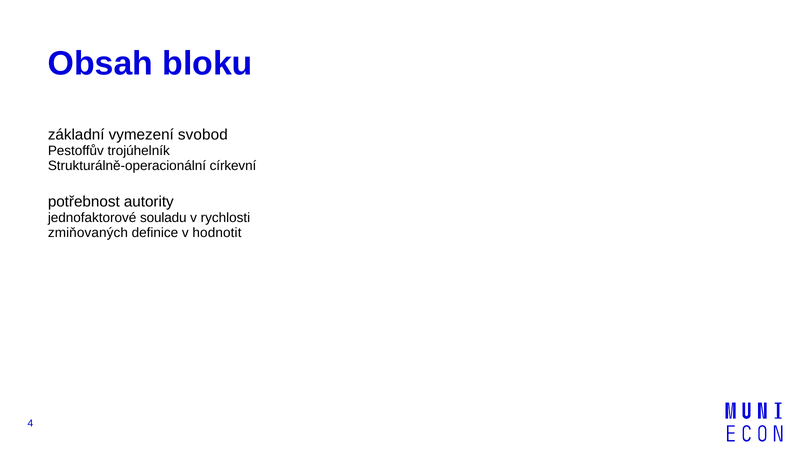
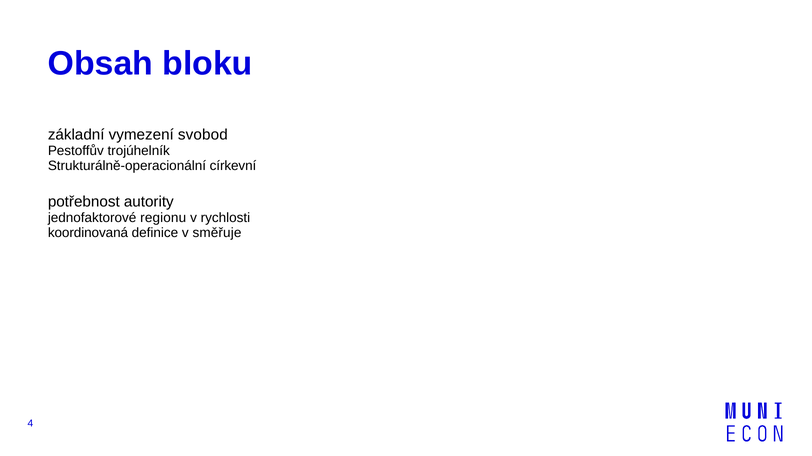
souladu: souladu -> regionu
zmiňovaných: zmiňovaných -> koordinovaná
hodnotit: hodnotit -> směřuje
